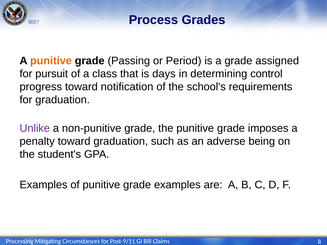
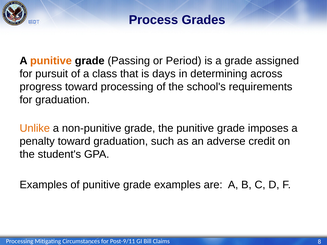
control: control -> across
toward notification: notification -> processing
Unlike colour: purple -> orange
being: being -> credit
